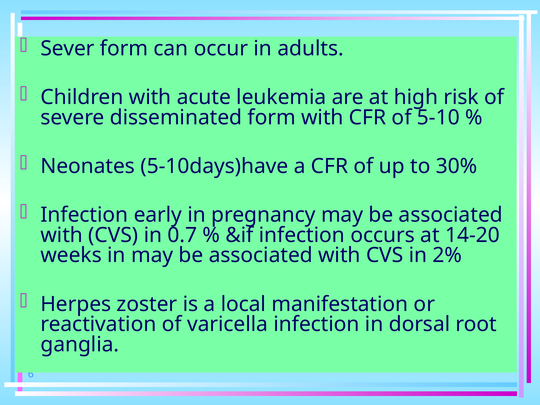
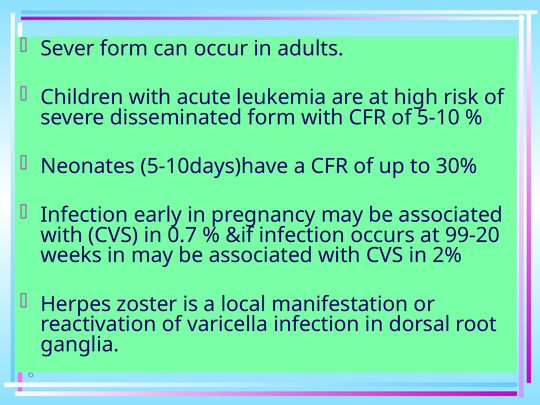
14-20: 14-20 -> 99-20
